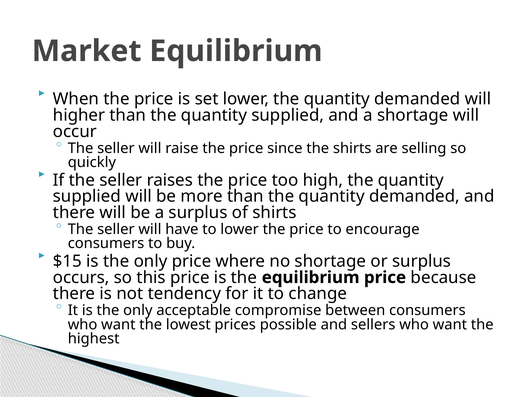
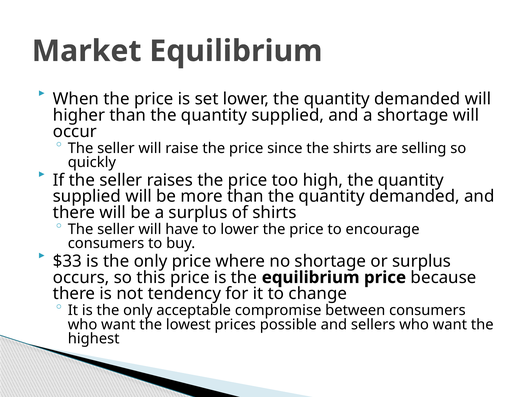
$15: $15 -> $33
